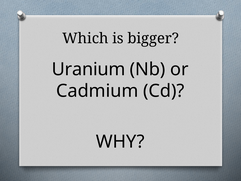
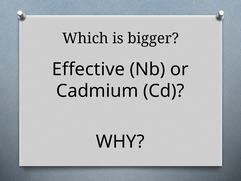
Uranium: Uranium -> Effective
